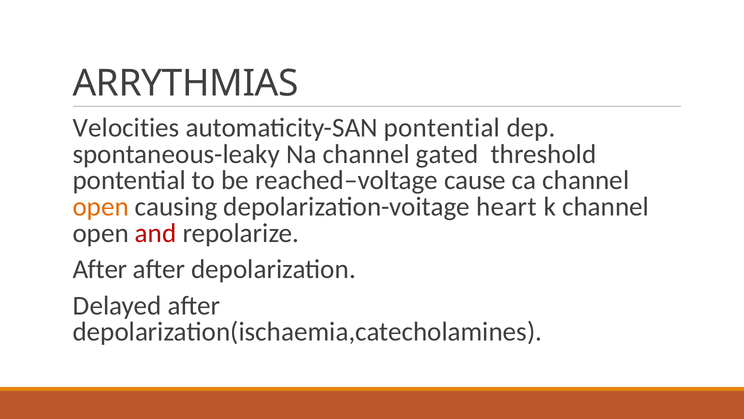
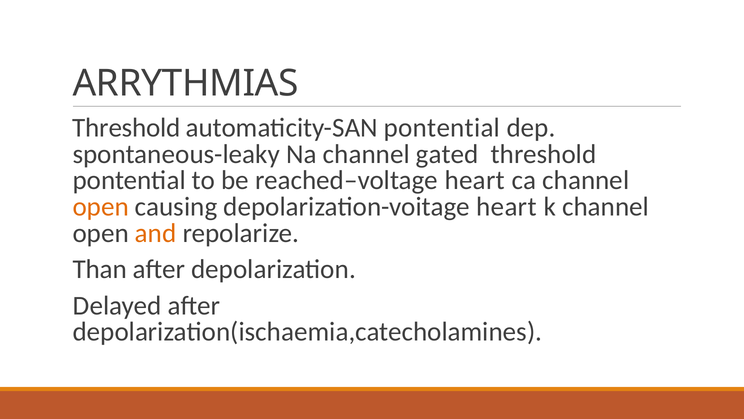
Velocities at (126, 128): Velocities -> Threshold
reached–voltage cause: cause -> heart
and colour: red -> orange
After at (100, 269): After -> Than
